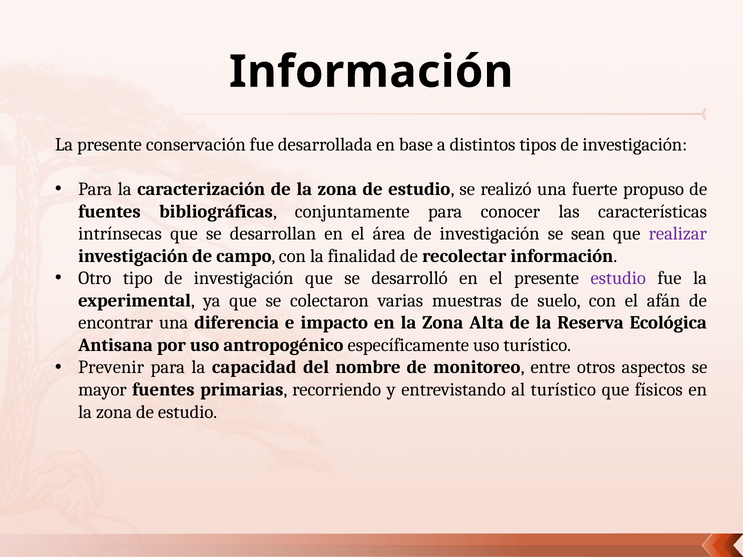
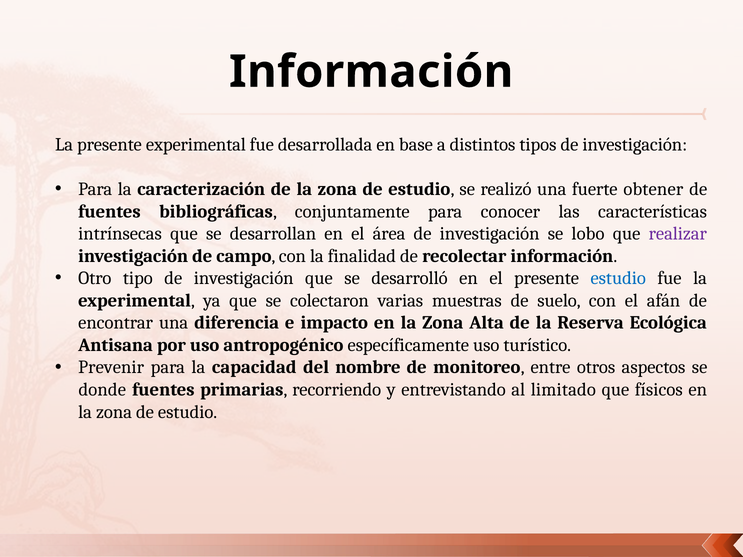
presente conservación: conservación -> experimental
propuso: propuso -> obtener
sean: sean -> lobo
estudio at (618, 278) colour: purple -> blue
mayor: mayor -> donde
al turístico: turístico -> limitado
